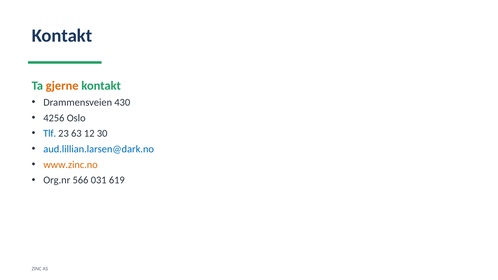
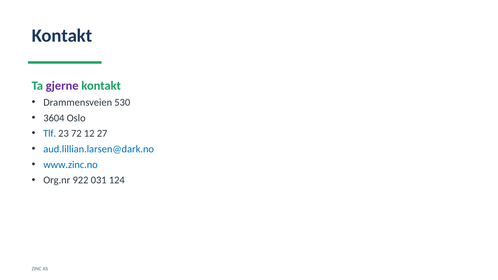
gjerne colour: orange -> purple
430: 430 -> 530
4256: 4256 -> 3604
63: 63 -> 72
30: 30 -> 27
www.zinc.no colour: orange -> blue
566: 566 -> 922
619: 619 -> 124
